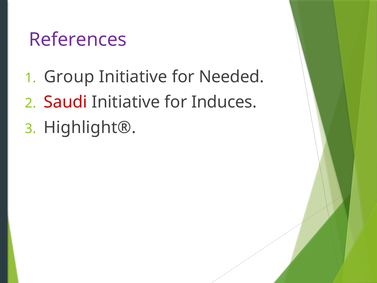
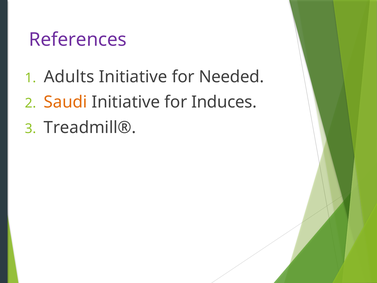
Group: Group -> Adults
Saudi colour: red -> orange
Highlight®: Highlight® -> Treadmill®
